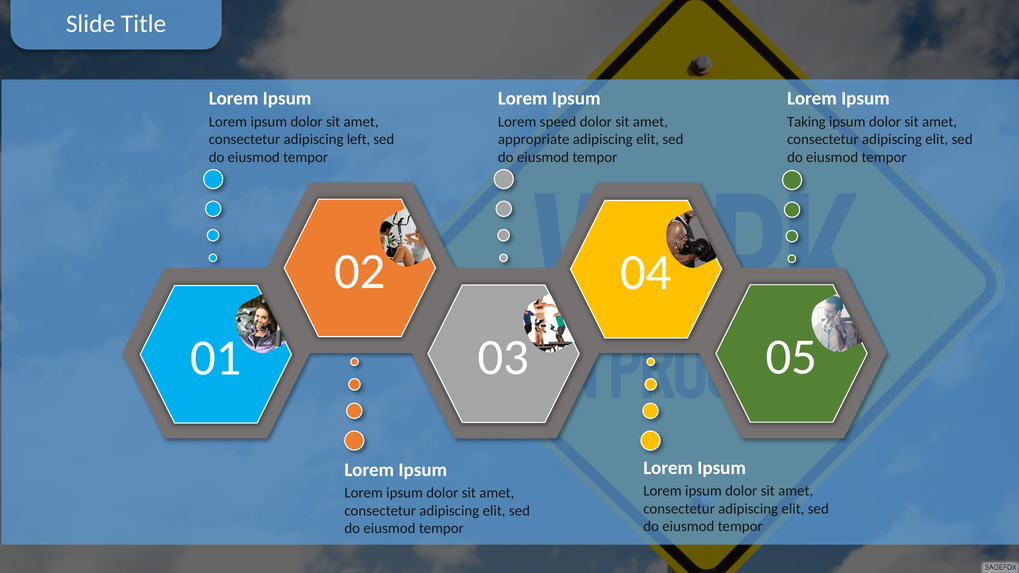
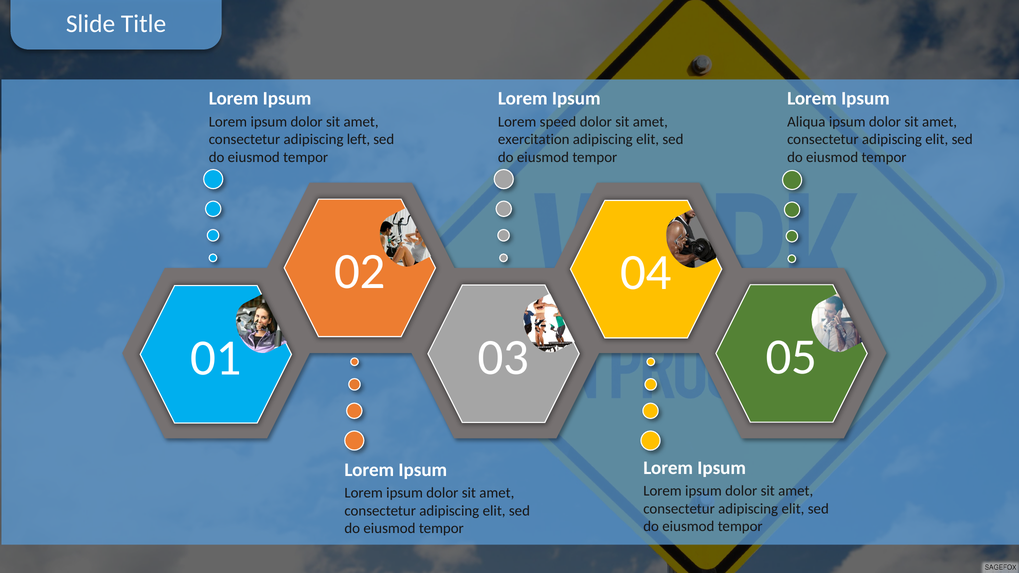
Taking: Taking -> Aliqua
appropriate: appropriate -> exercitation
